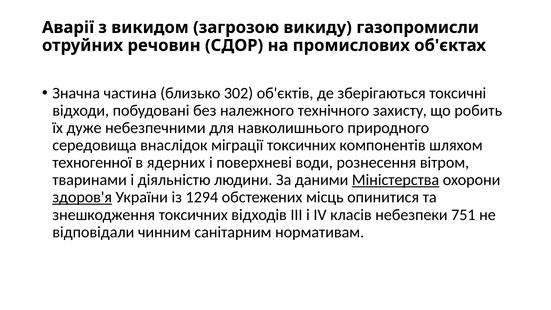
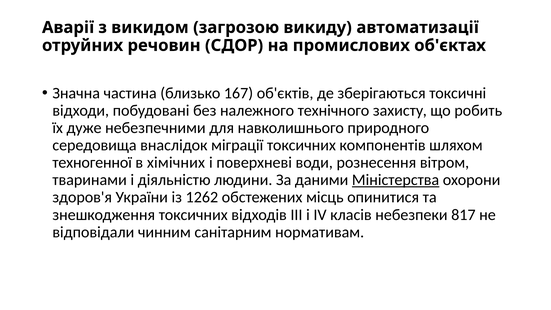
газопромисли: газопромисли -> автоматизації
302: 302 -> 167
ядерних: ядерних -> хімічних
здоров'я underline: present -> none
1294: 1294 -> 1262
751: 751 -> 817
